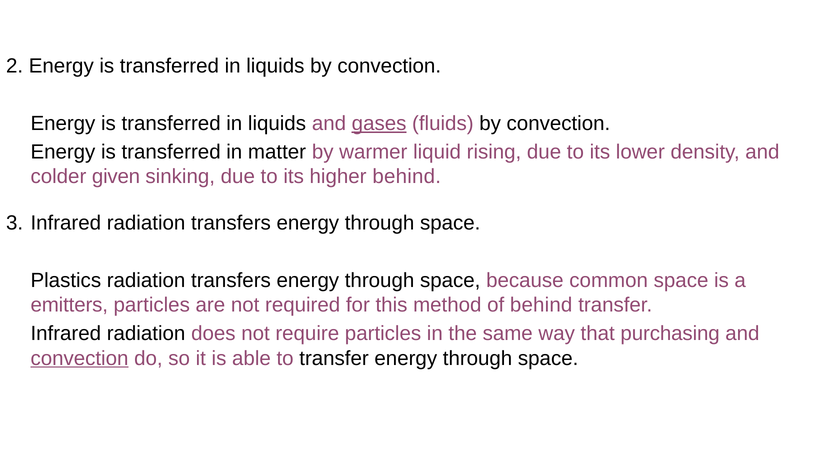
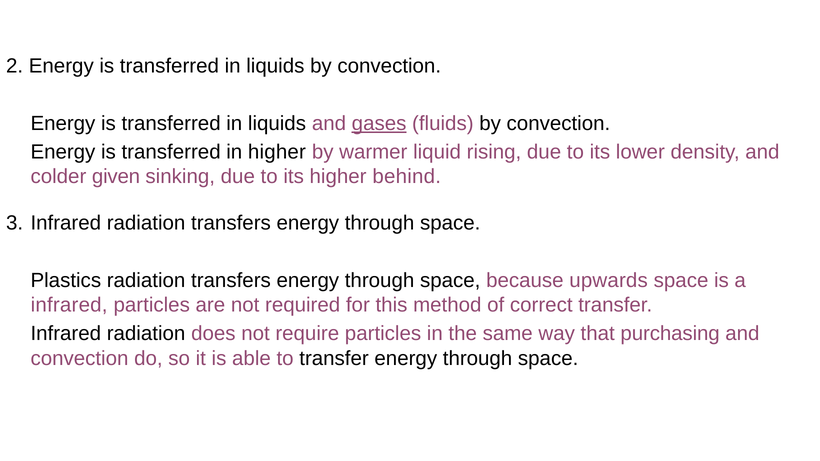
in matter: matter -> higher
common: common -> upwards
emitters at (69, 305): emitters -> infrared
of behind: behind -> correct
convection at (79, 358) underline: present -> none
